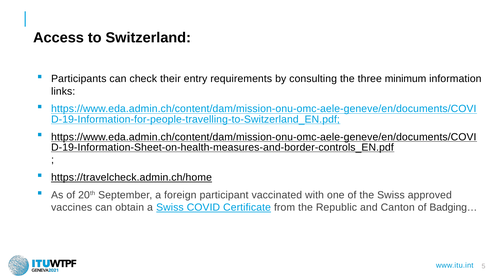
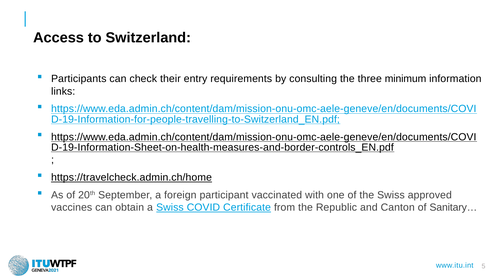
Badging…: Badging… -> Sanitary…
